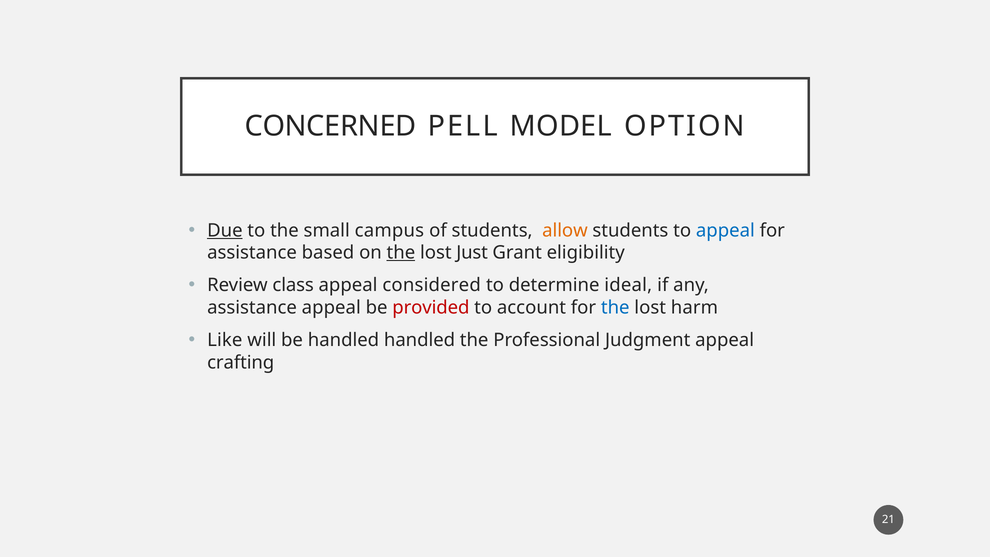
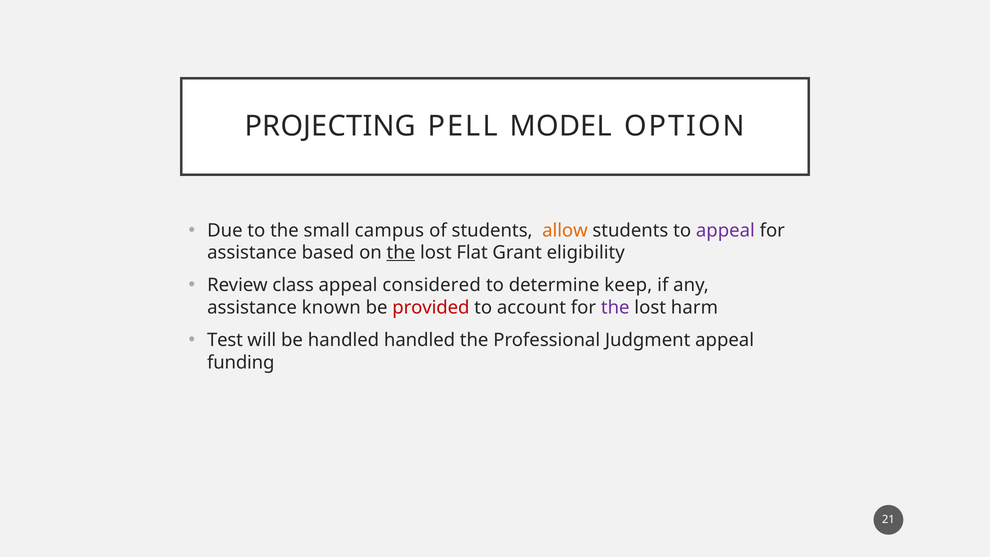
CONCERNED: CONCERNED -> PROJECTING
Due underline: present -> none
appeal at (725, 230) colour: blue -> purple
Just: Just -> Flat
ideal: ideal -> keep
assistance appeal: appeal -> known
the at (615, 308) colour: blue -> purple
Like: Like -> Test
crafting: crafting -> funding
